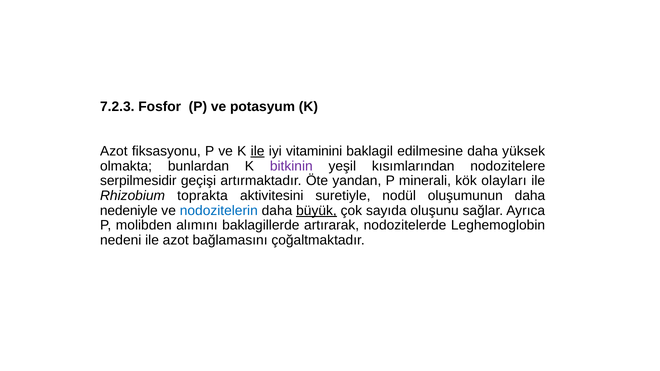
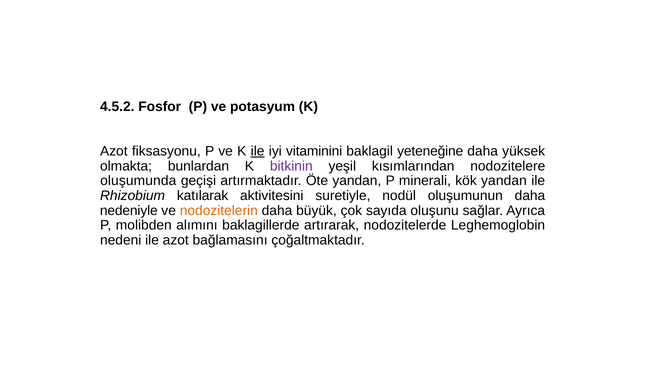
7.2.3: 7.2.3 -> 4.5.2
edilmesine: edilmesine -> yeteneğine
serpilmesidir: serpilmesidir -> oluşumunda
kök olayları: olayları -> yandan
toprakta: toprakta -> katılarak
nodozitelerin colour: blue -> orange
büyük underline: present -> none
